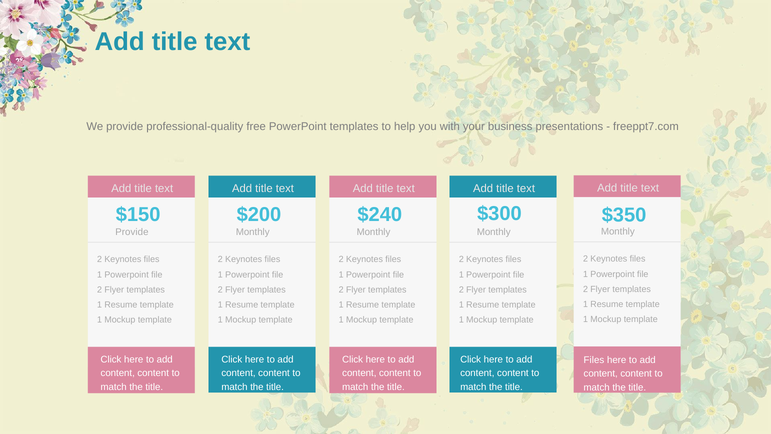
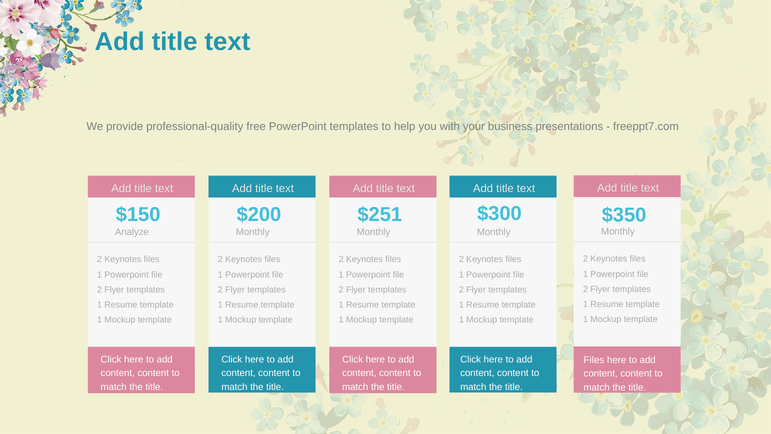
$240: $240 -> $251
Provide at (132, 232): Provide -> Analyze
